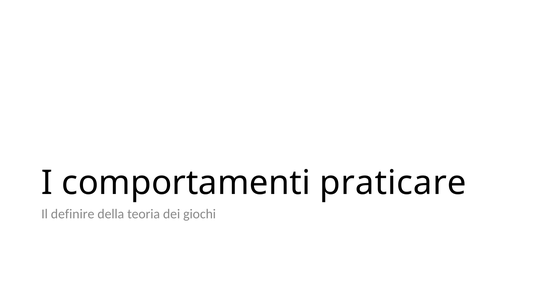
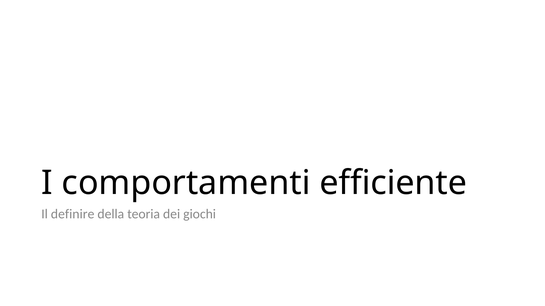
praticare: praticare -> efficiente
